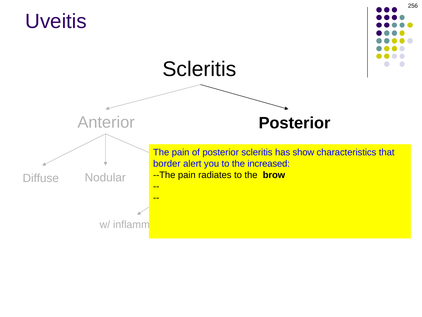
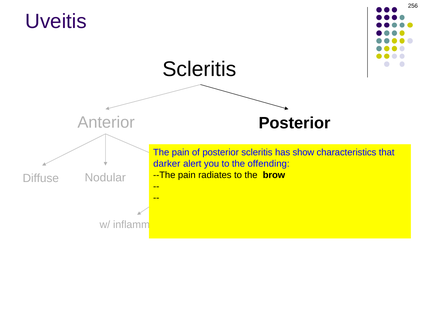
border: border -> darker
increased: increased -> offending
